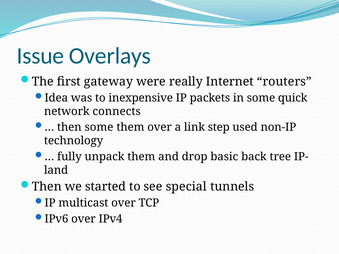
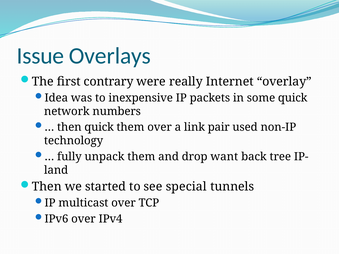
gateway: gateway -> contrary
routers: routers -> overlay
connects: connects -> numbers
then some: some -> quick
step: step -> pair
basic: basic -> want
